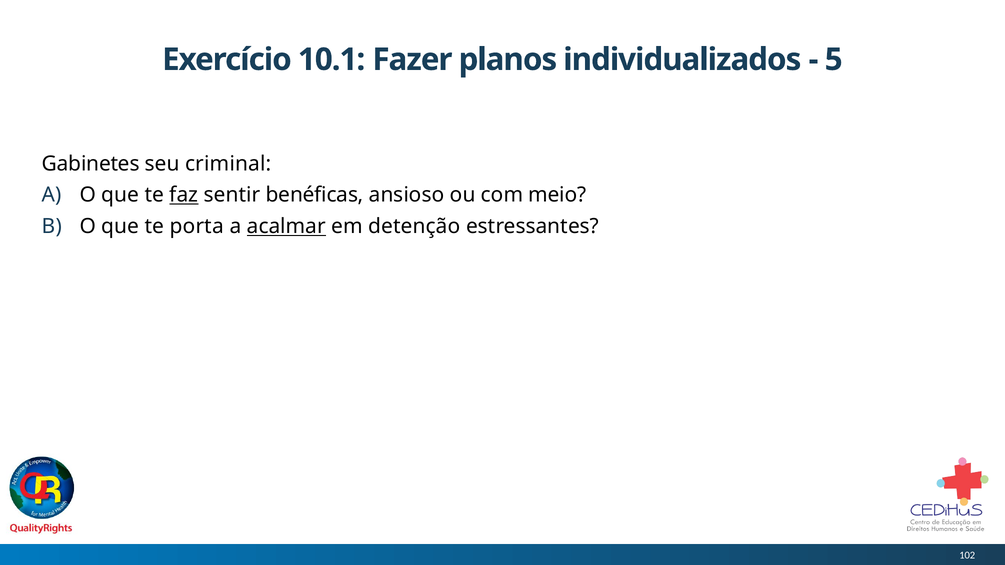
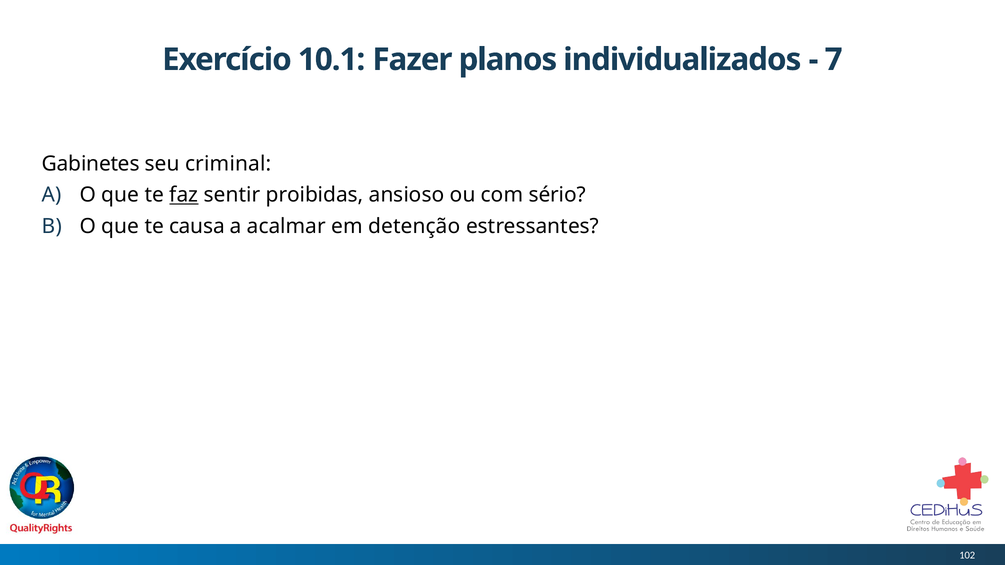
5: 5 -> 7
benéficas: benéficas -> proibidas
meio: meio -> sério
porta: porta -> causa
acalmar underline: present -> none
